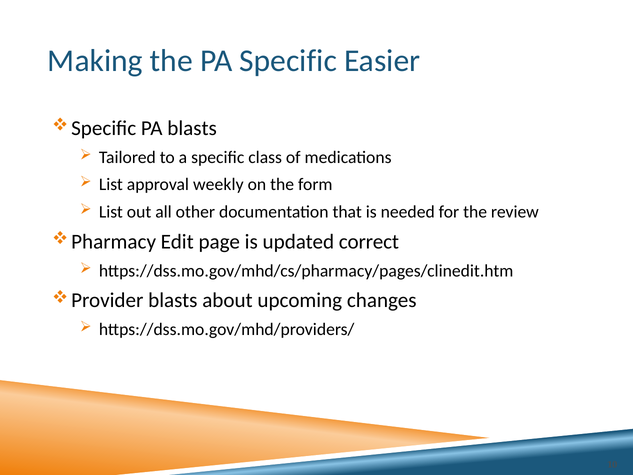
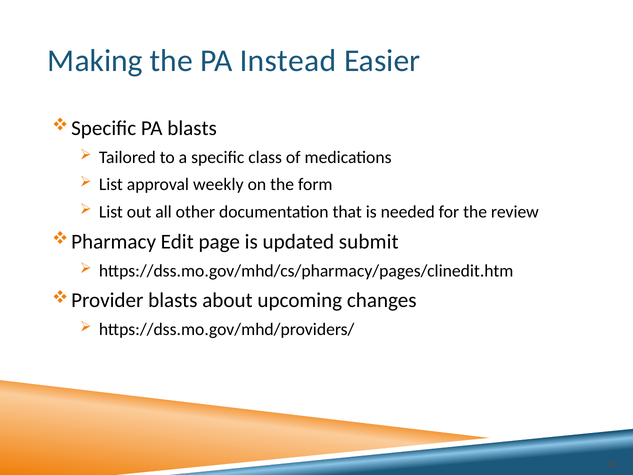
PA Specific: Specific -> Instead
correct: correct -> submit
